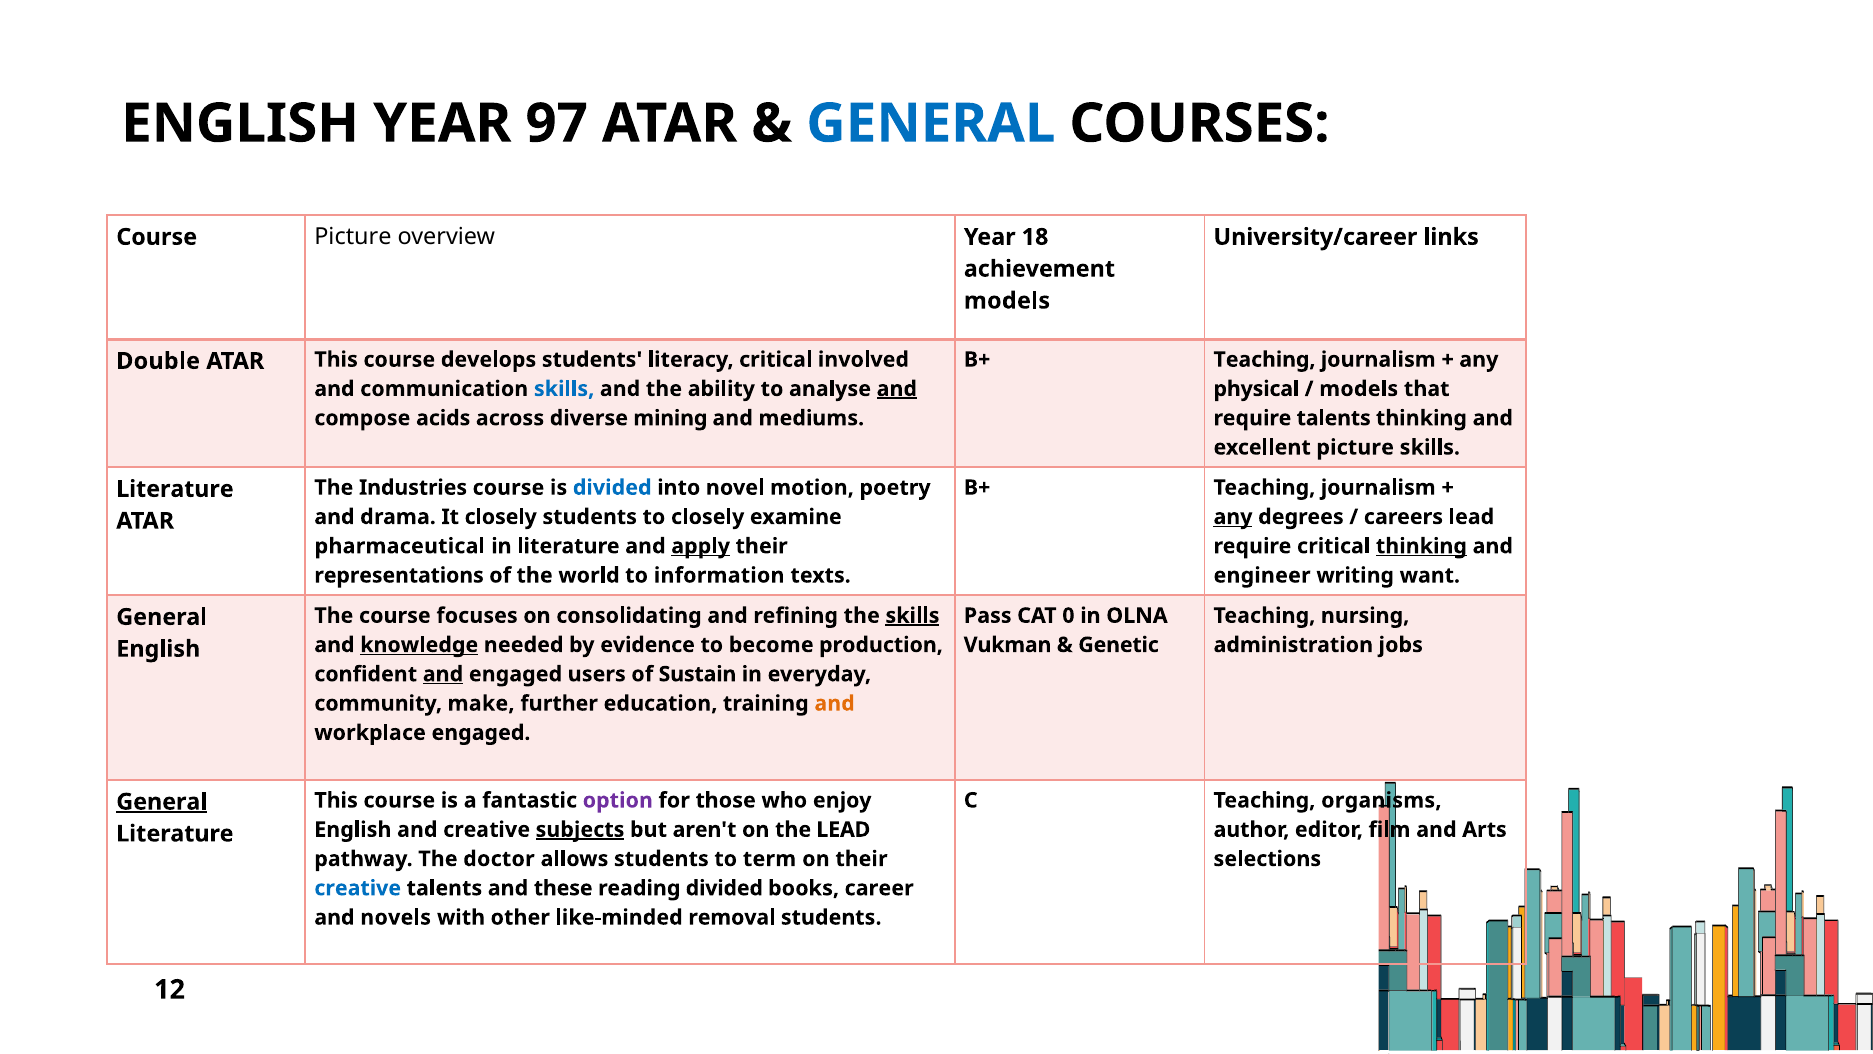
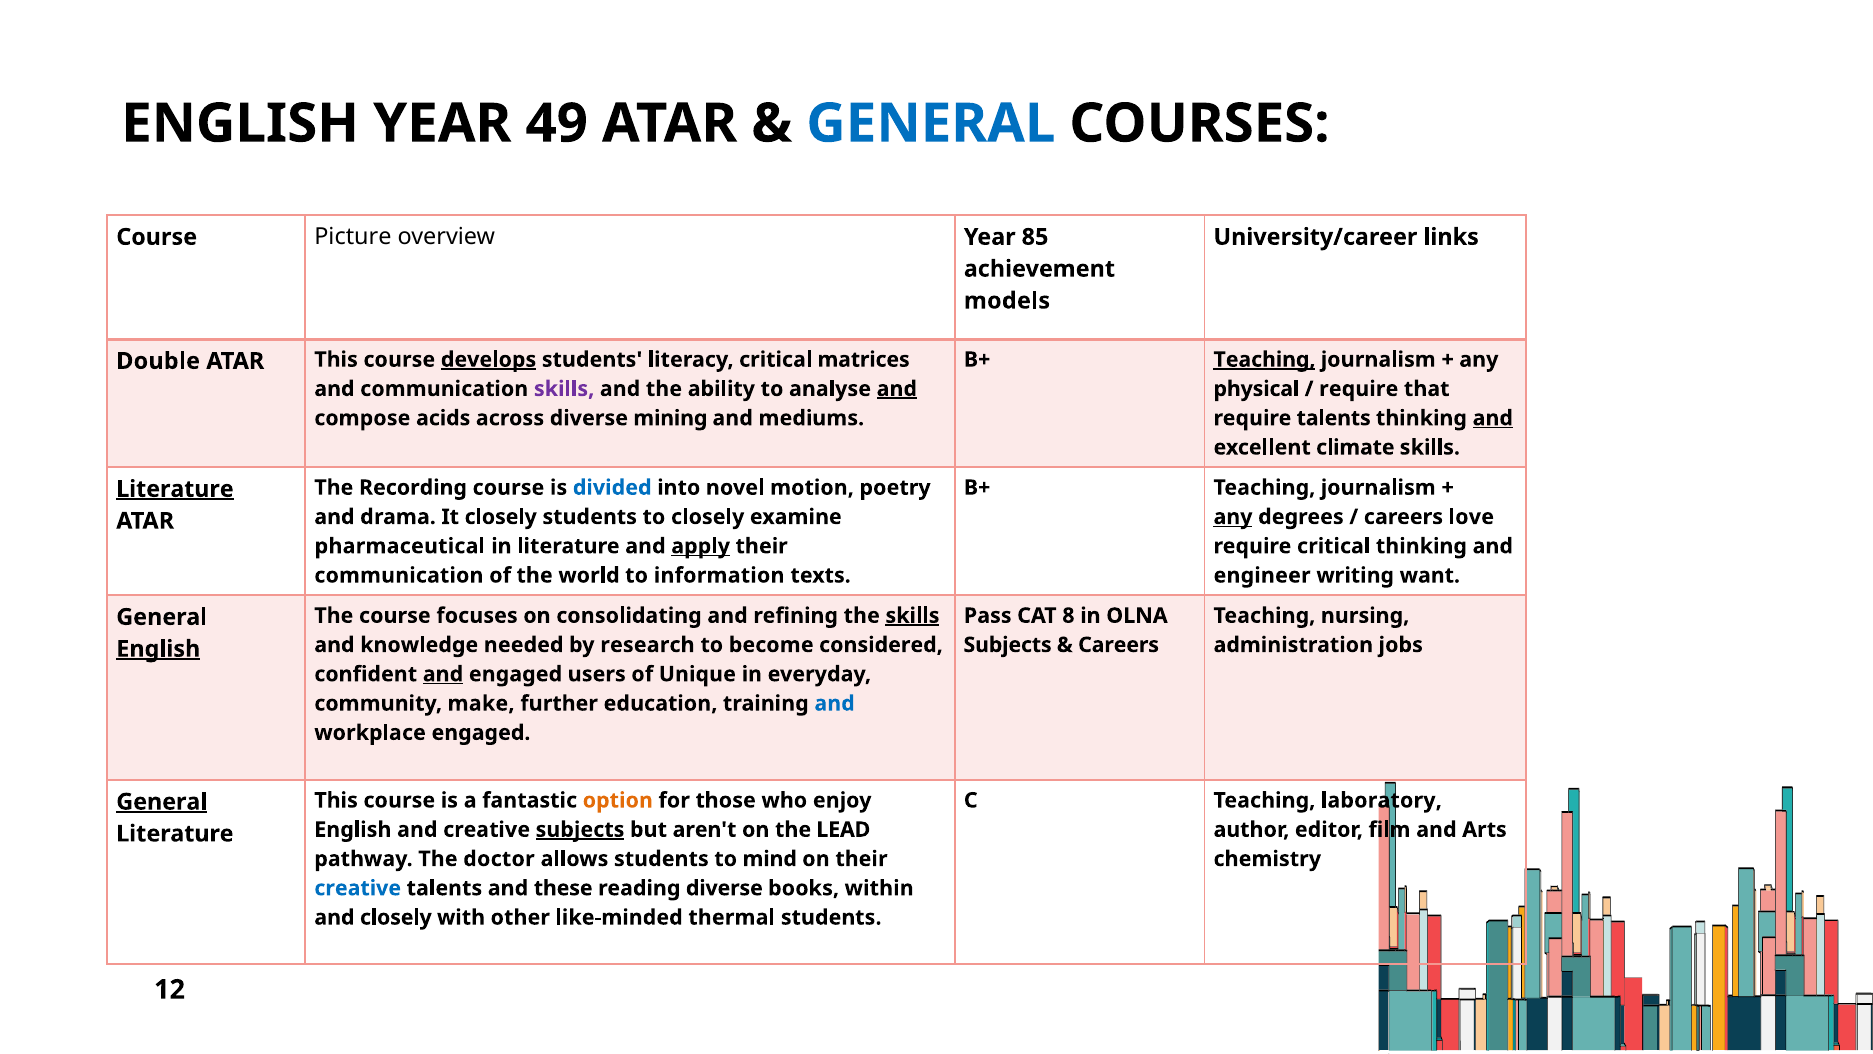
97: 97 -> 49
18: 18 -> 85
Teaching at (1264, 359) underline: none -> present
develops underline: none -> present
involved: involved -> matrices
skills at (564, 389) colour: blue -> purple
models at (1359, 389): models -> require
and at (1493, 418) underline: none -> present
excellent picture: picture -> climate
Industries: Industries -> Recording
Literature at (175, 489) underline: none -> present
careers lead: lead -> love
thinking at (1421, 546) underline: present -> none
representations at (399, 575): representations -> communication
0: 0 -> 8
knowledge underline: present -> none
evidence: evidence -> research
production: production -> considered
Vukman at (1008, 645): Vukman -> Subjects
Genetic at (1119, 645): Genetic -> Careers
English at (158, 649) underline: none -> present
Sustain: Sustain -> Unique
and at (835, 703) colour: orange -> blue
option colour: purple -> orange
organisms: organisms -> laboratory
term: term -> mind
selections: selections -> chemistry
reading divided: divided -> diverse
career: career -> within
and novels: novels -> closely
removal: removal -> thermal
